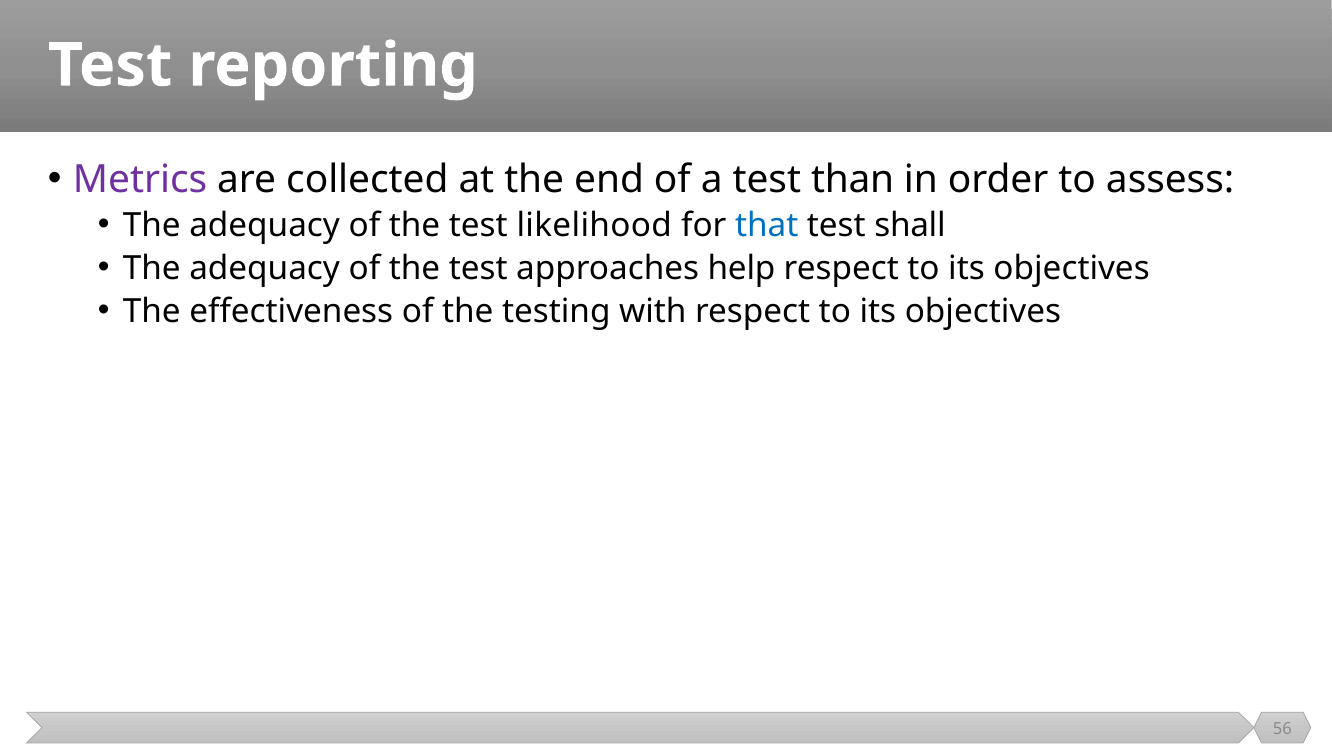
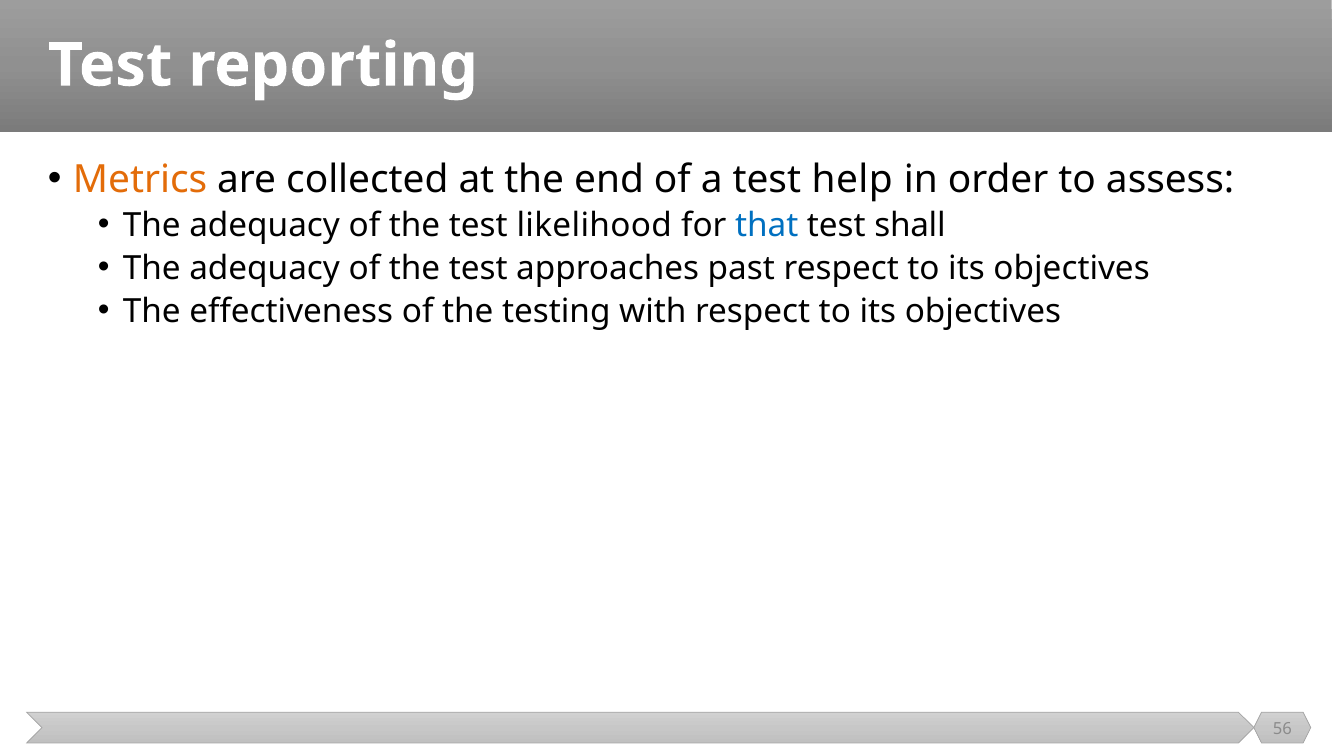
Metrics colour: purple -> orange
than: than -> help
help: help -> past
